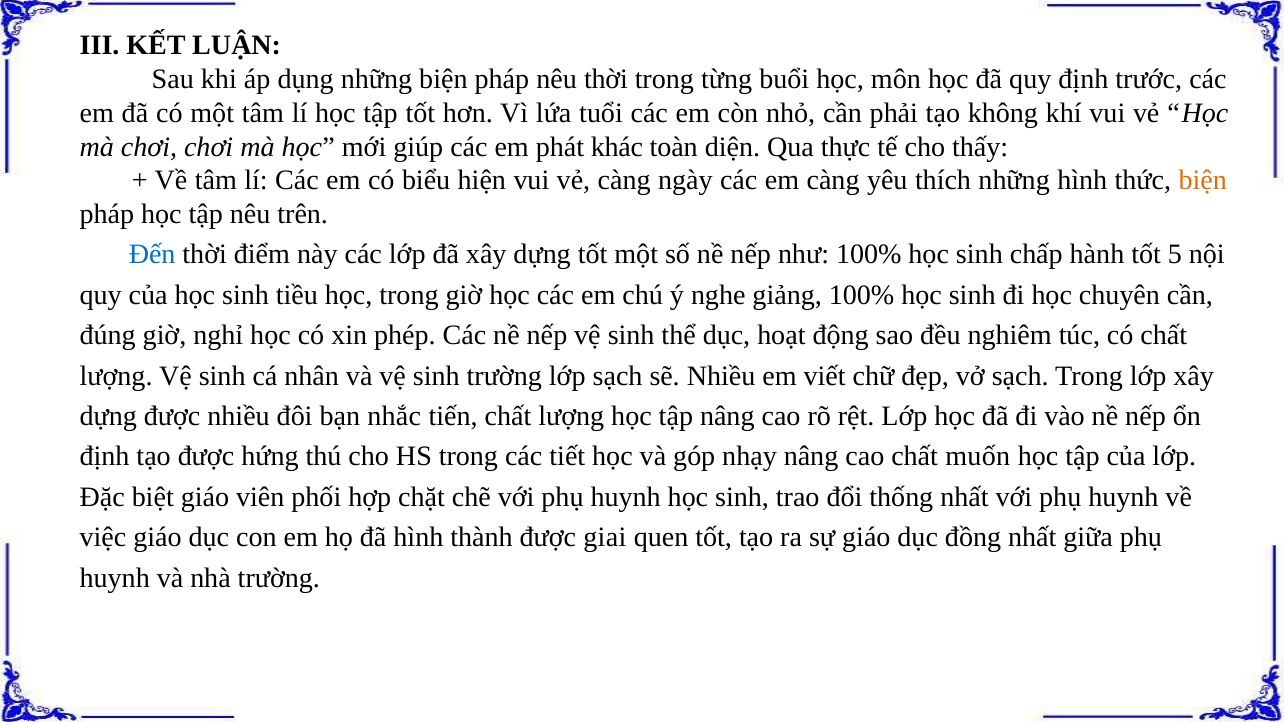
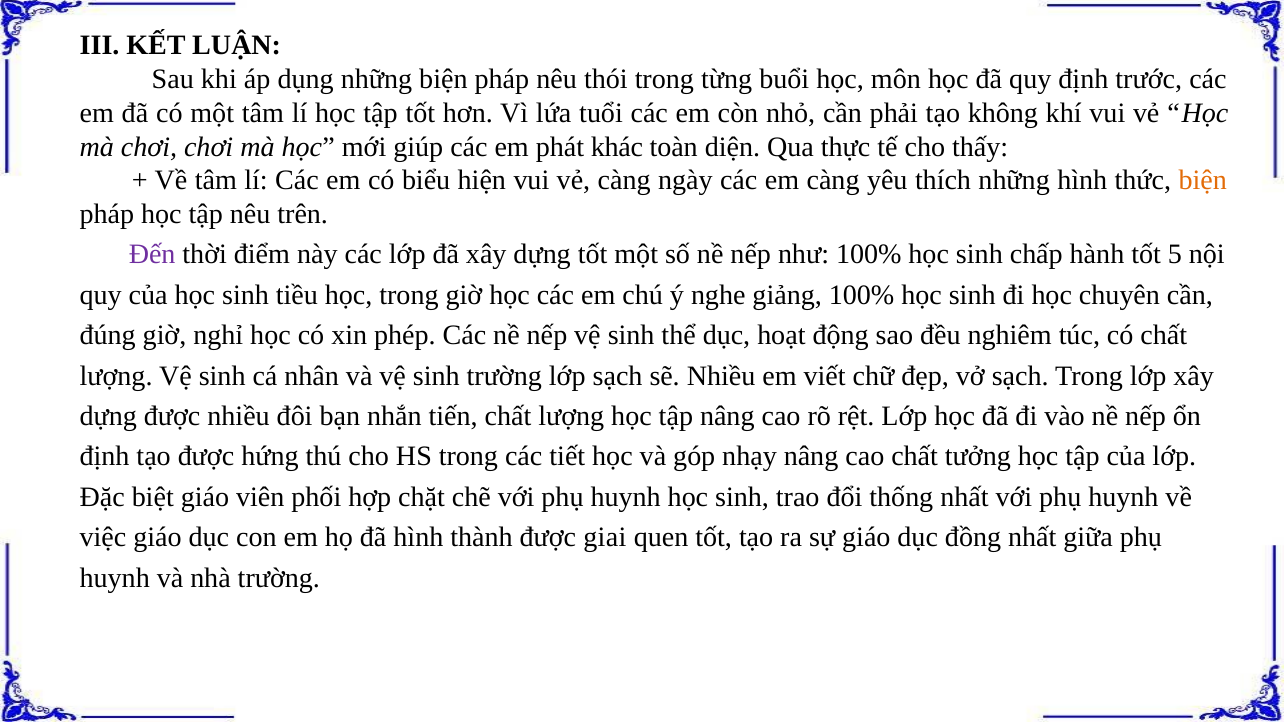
nêu thời: thời -> thói
Đến colour: blue -> purple
nhắc: nhắc -> nhắn
muốn: muốn -> tưởng
